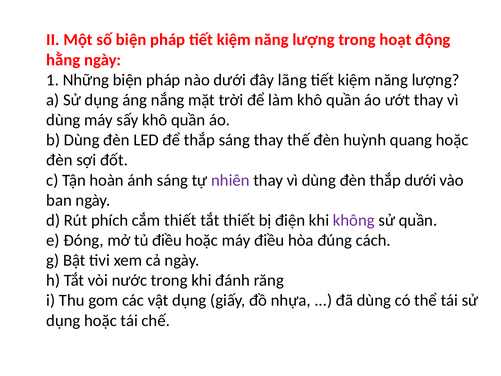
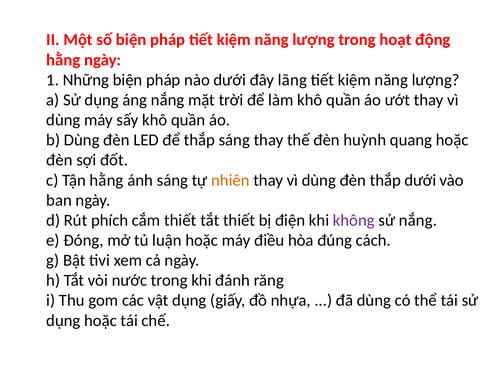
Tận hoàn: hoàn -> hằng
nhiên colour: purple -> orange
sử quần: quần -> nắng
tủ điều: điều -> luận
